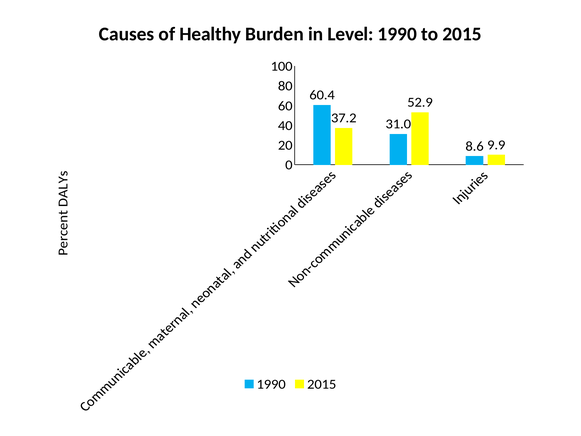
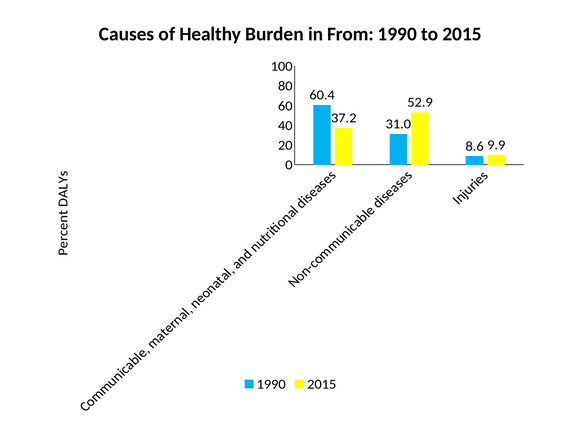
Level: Level -> From
